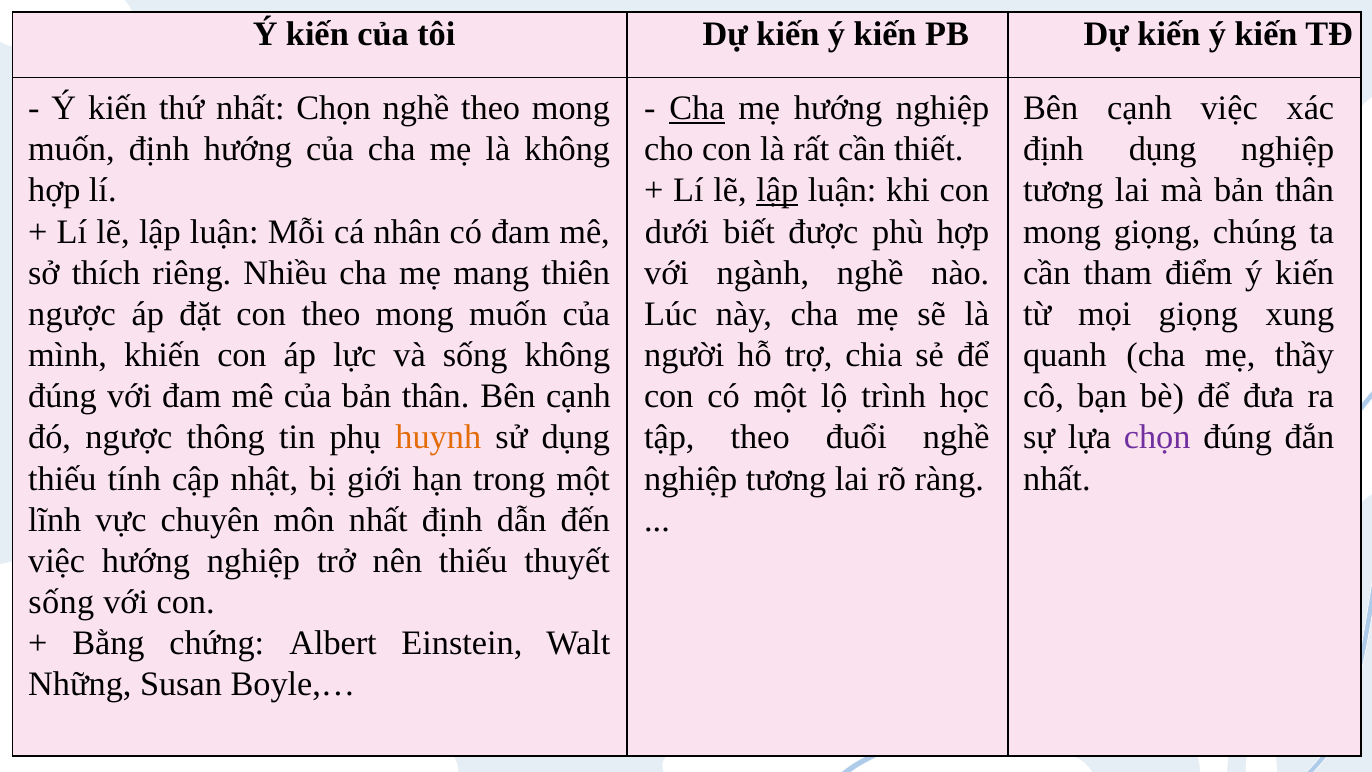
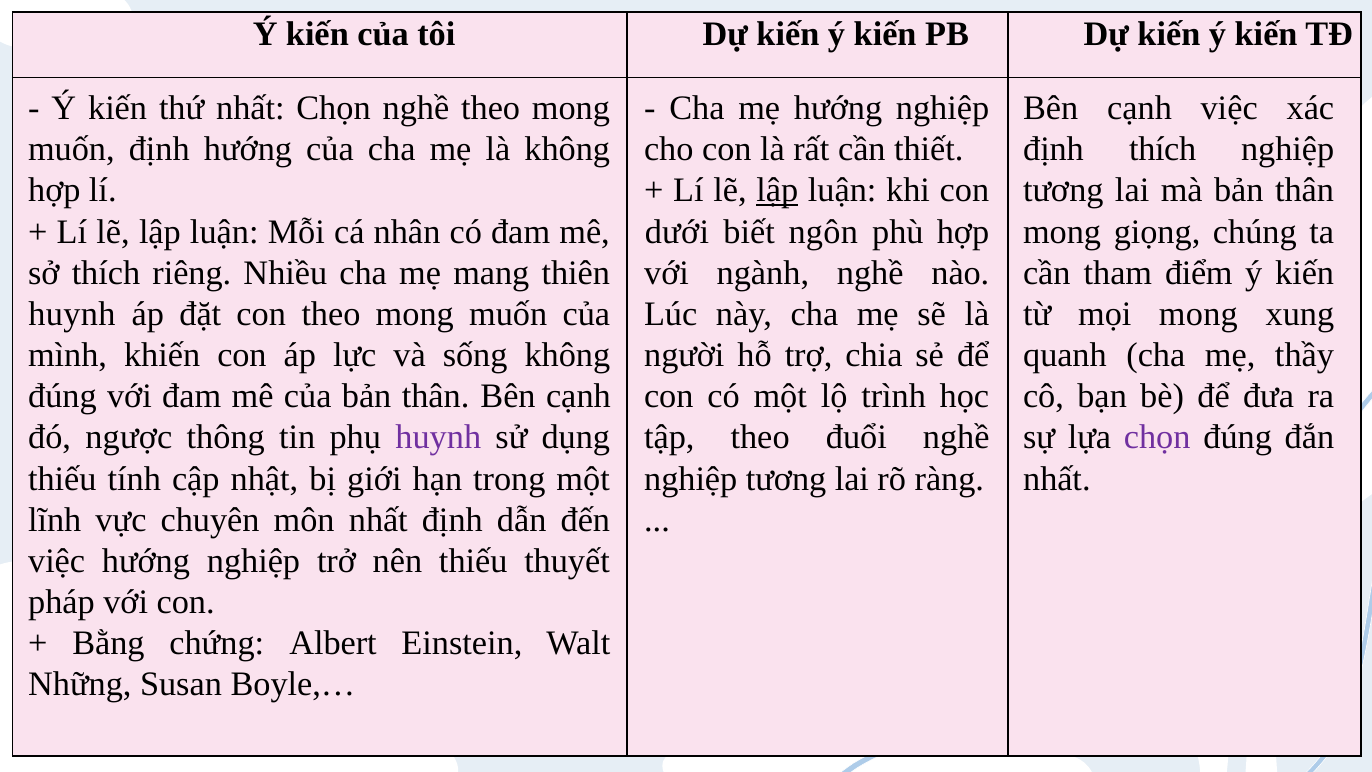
Cha at (697, 108) underline: present -> none
định dụng: dụng -> thích
được: được -> ngôn
ngược at (72, 314): ngược -> huynh
mọi giọng: giọng -> mong
huynh at (438, 437) colour: orange -> purple
sống at (61, 602): sống -> pháp
